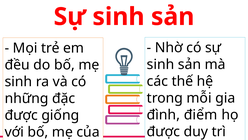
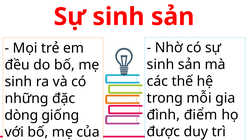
được at (21, 115): được -> dòng
